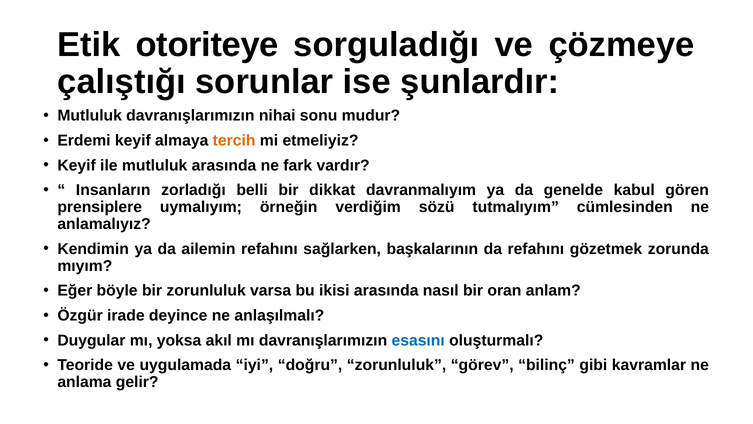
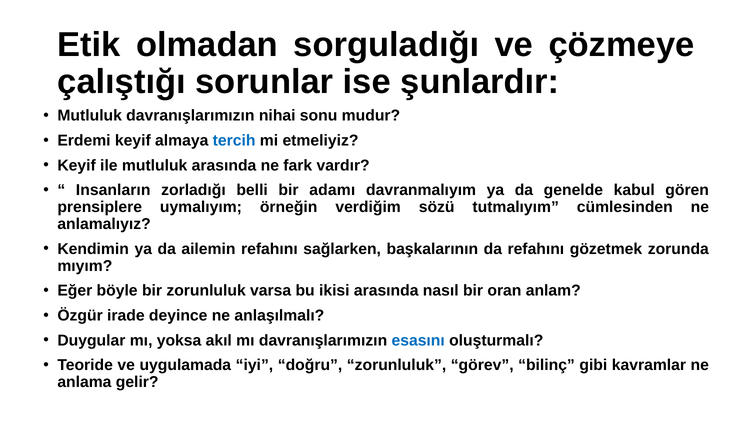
otoriteye: otoriteye -> olmadan
tercih colour: orange -> blue
dikkat: dikkat -> adamı
